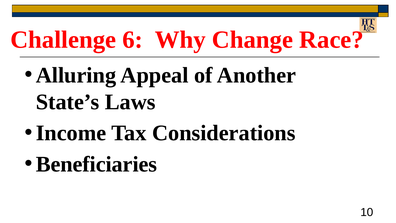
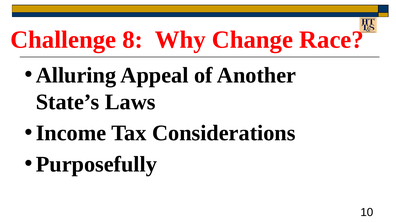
6: 6 -> 8
Beneficiaries: Beneficiaries -> Purposefully
